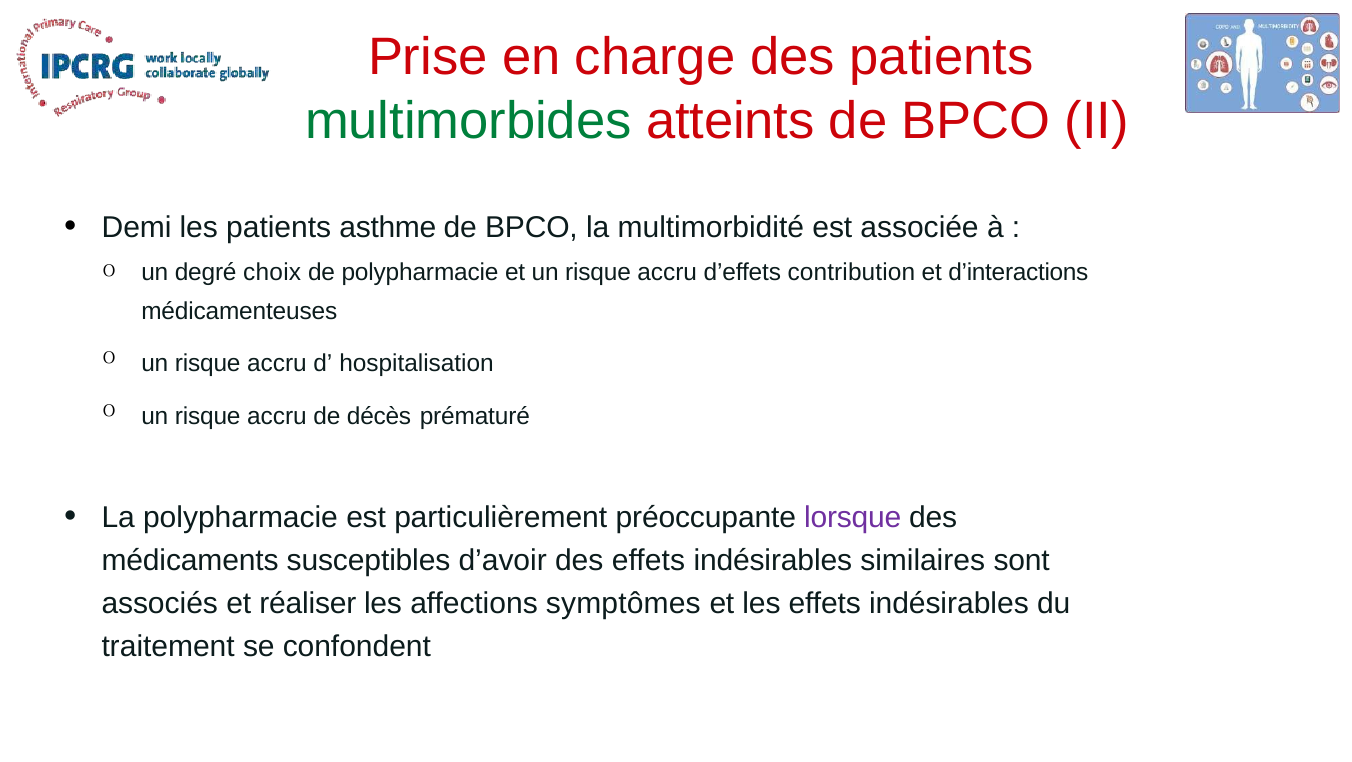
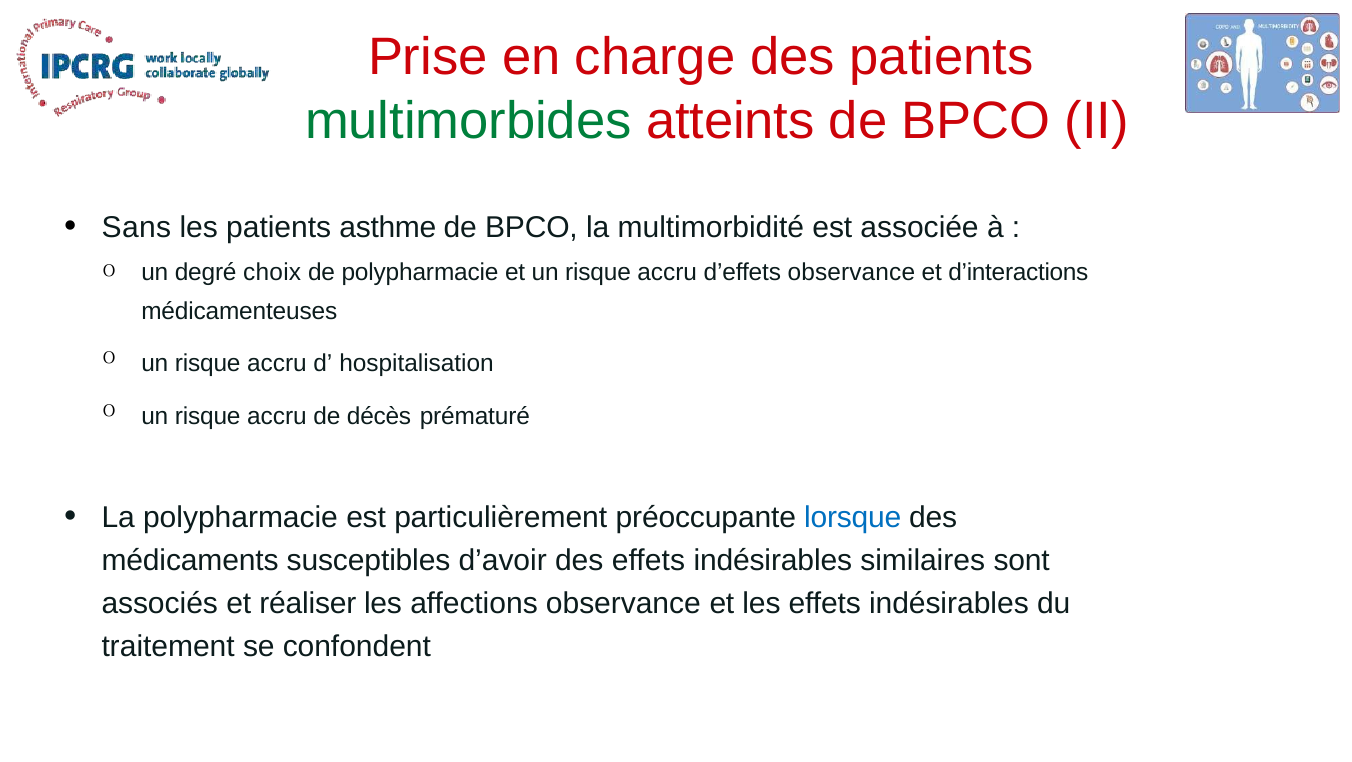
Demi: Demi -> Sans
d’effets contribution: contribution -> observance
lorsque colour: purple -> blue
affections symptômes: symptômes -> observance
